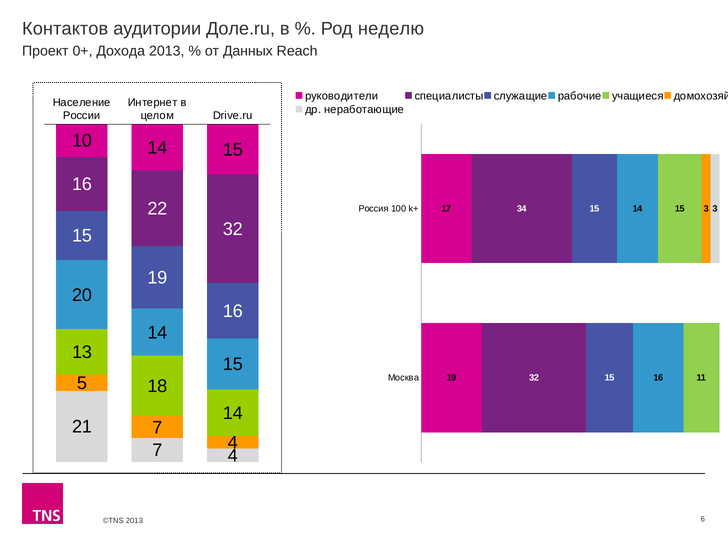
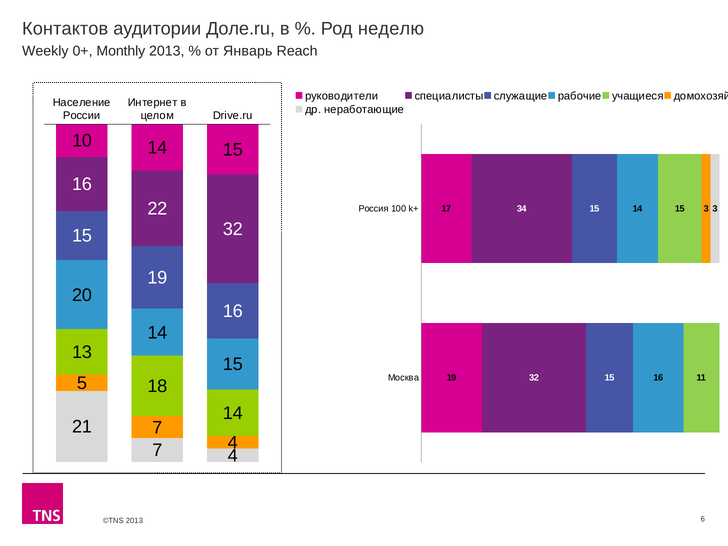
Проект: Проект -> Weekly
Дохода: Дохода -> Monthly
Данных: Данных -> Январь
